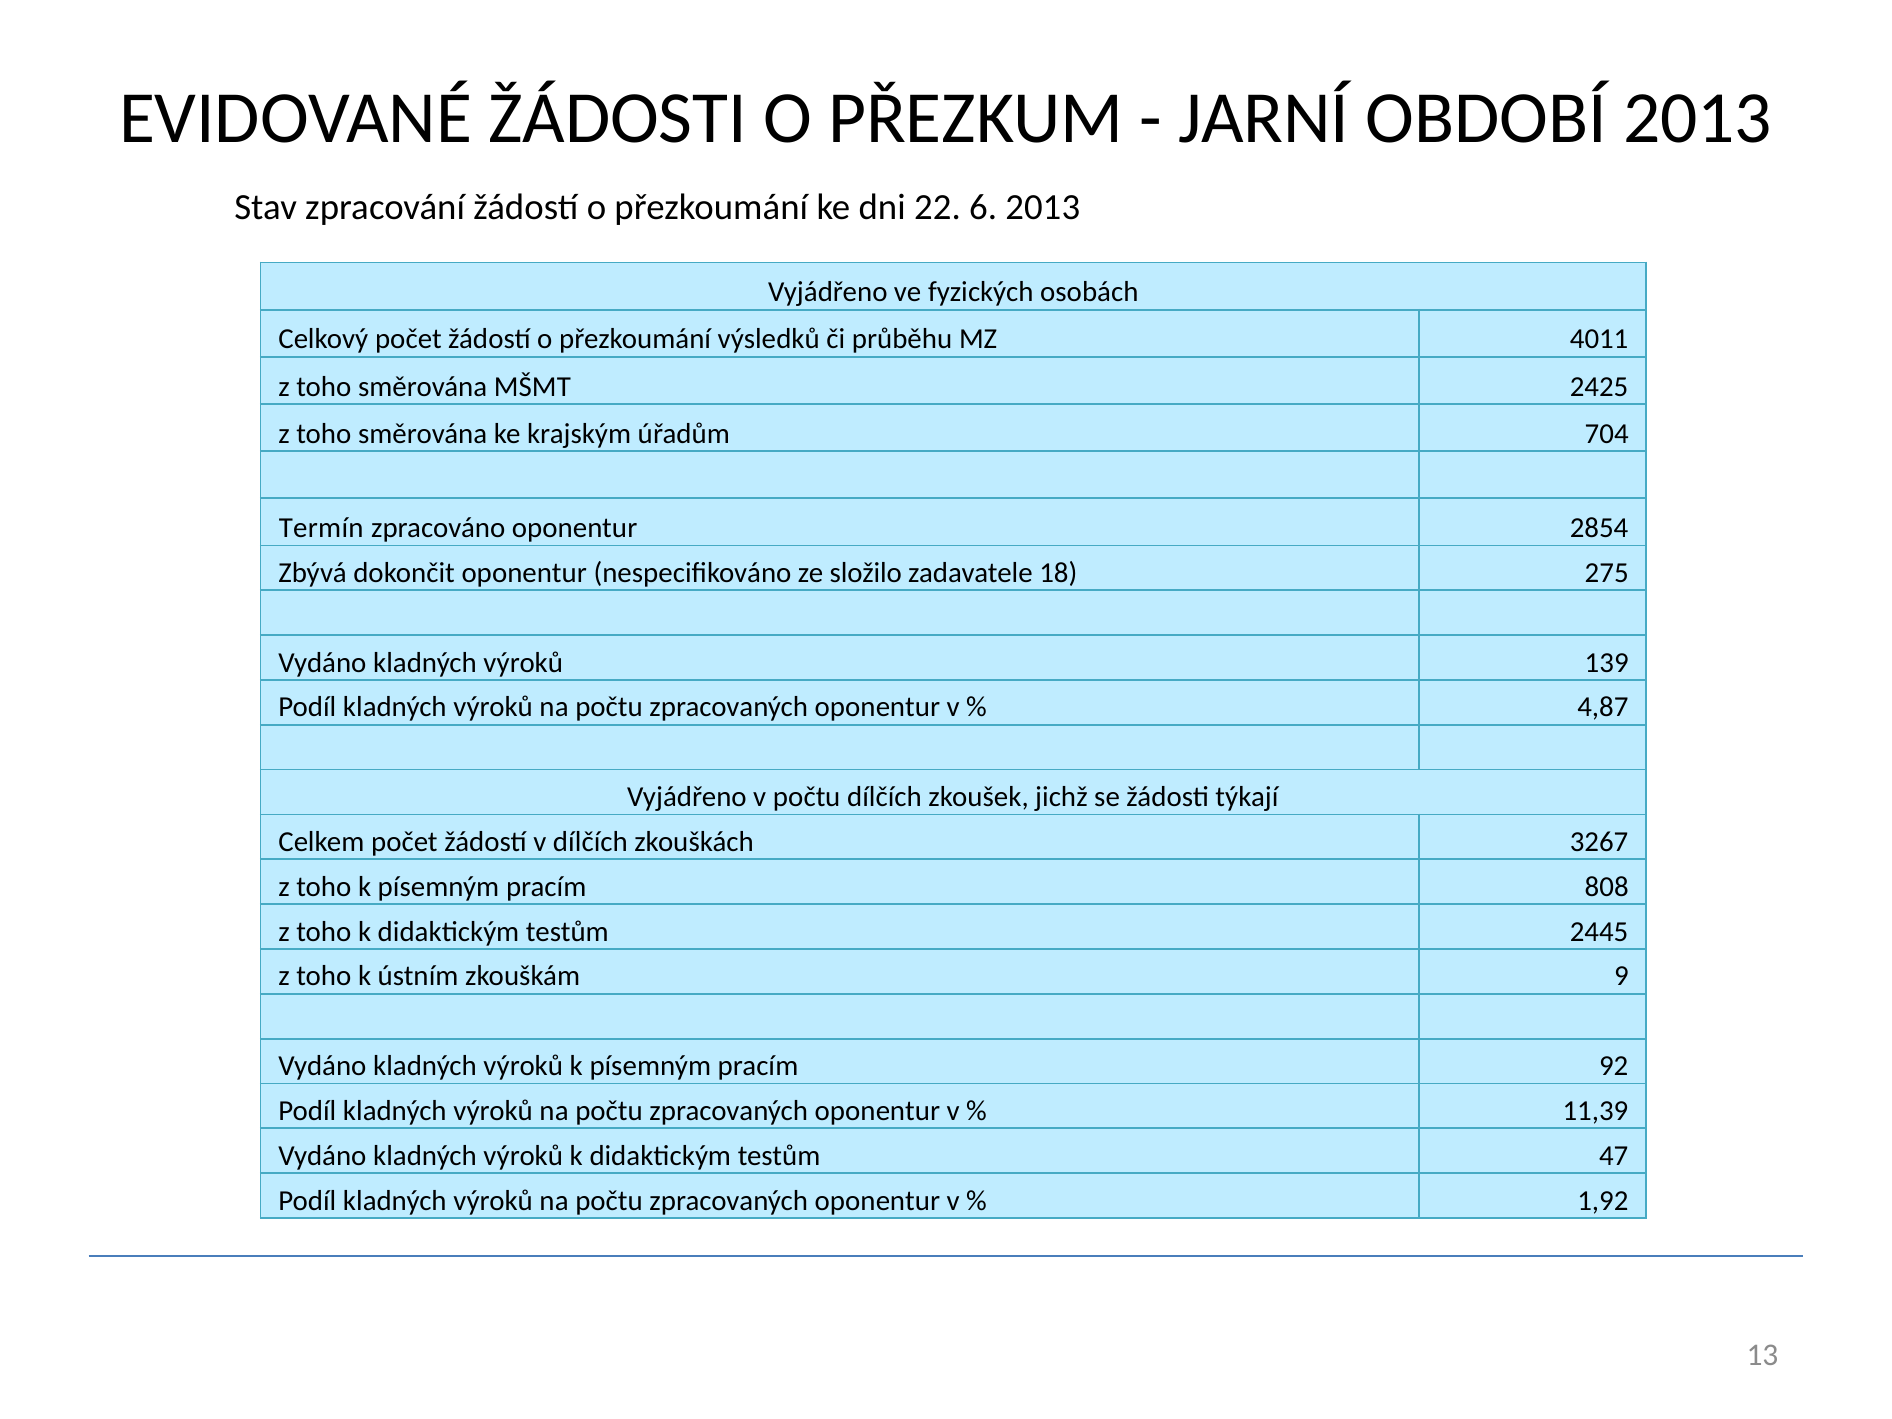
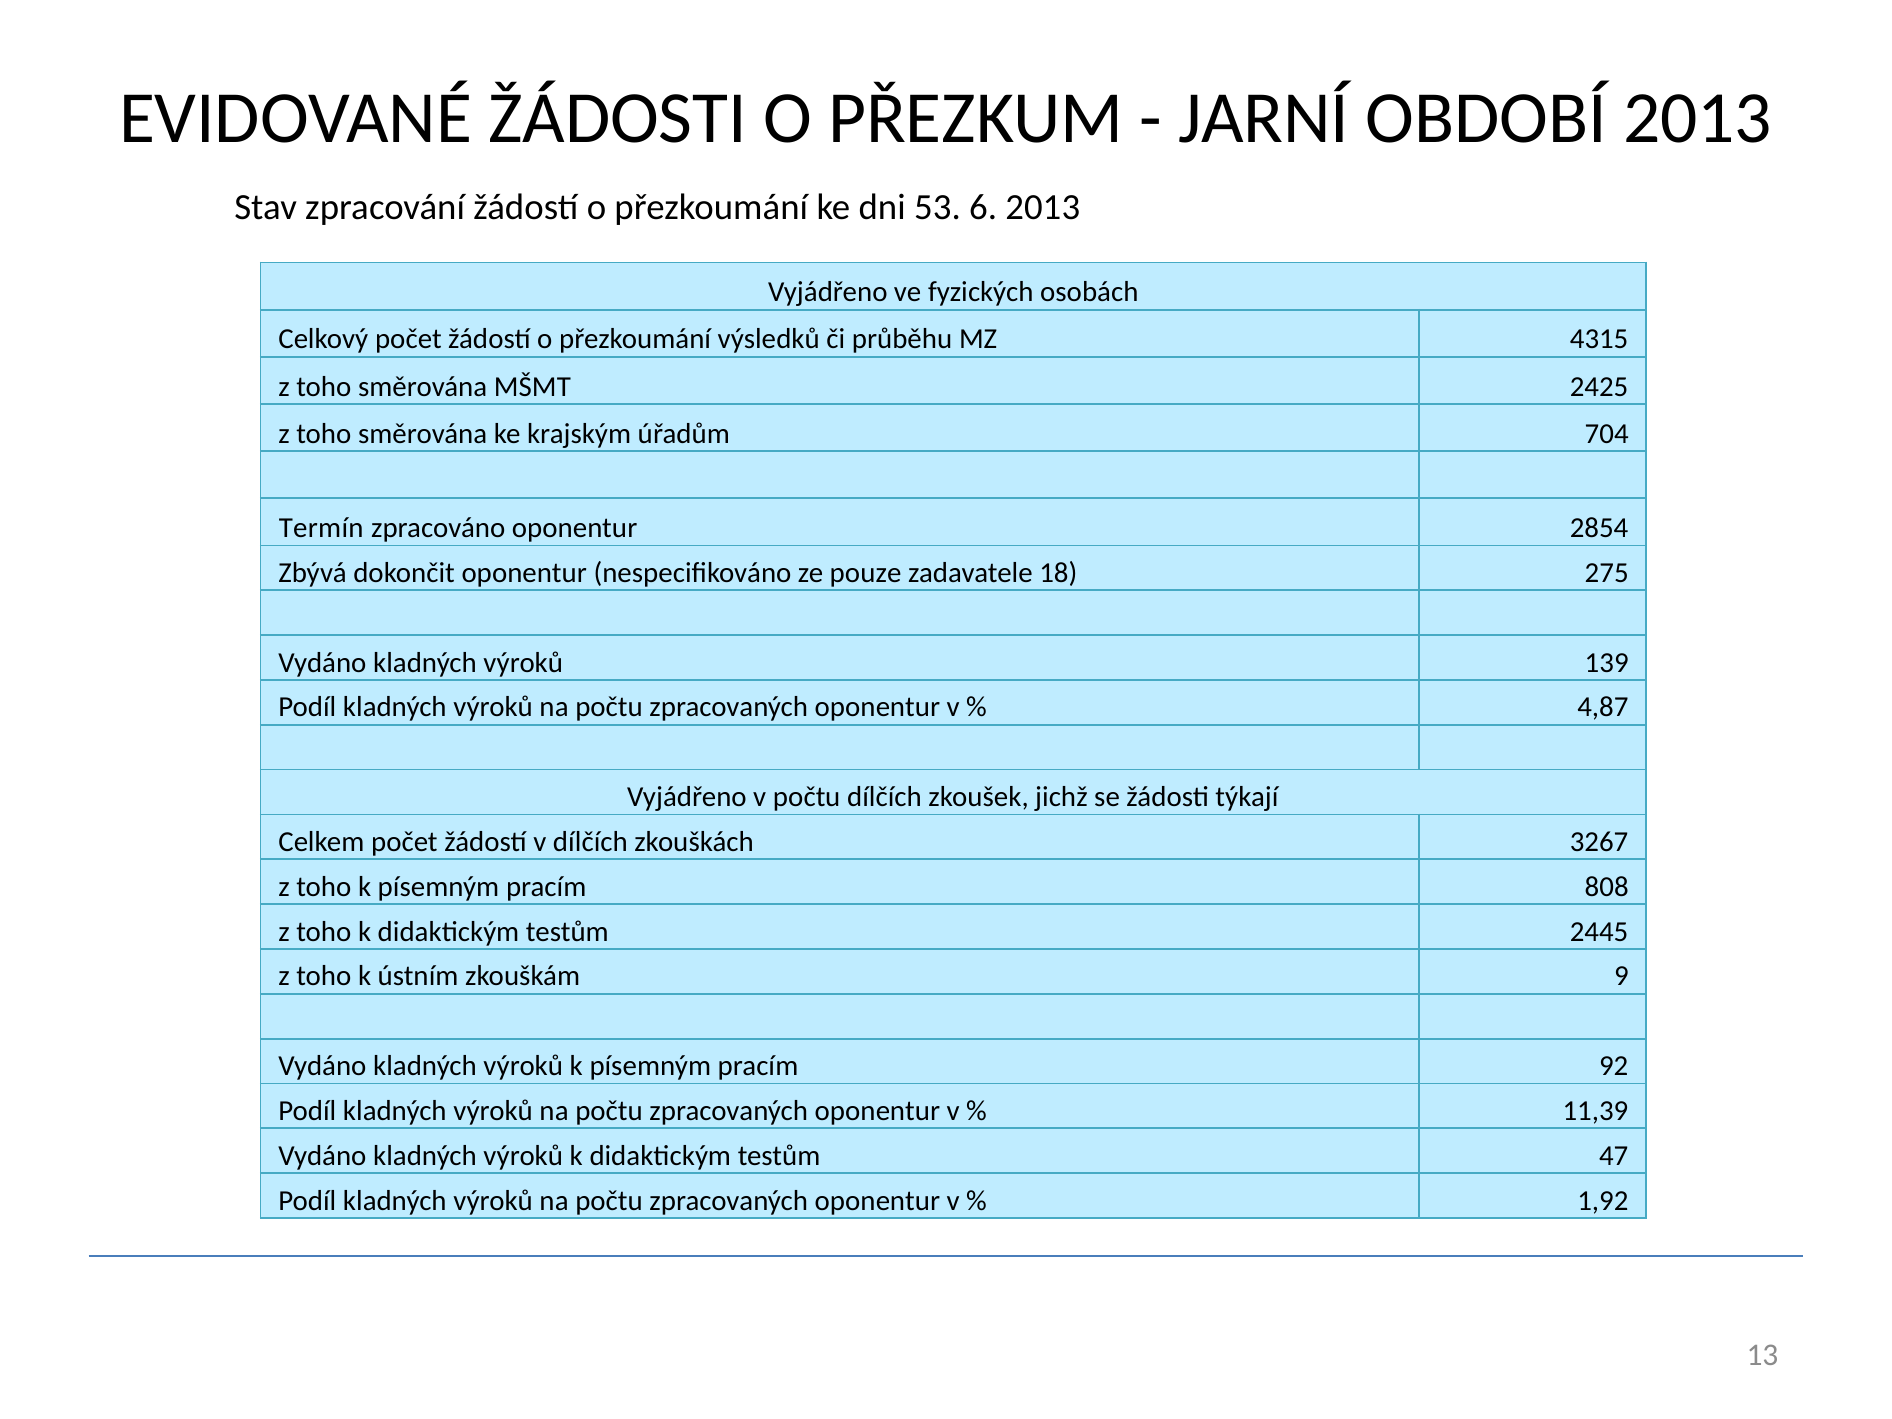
22: 22 -> 53
4011: 4011 -> 4315
složilo: složilo -> pouze
